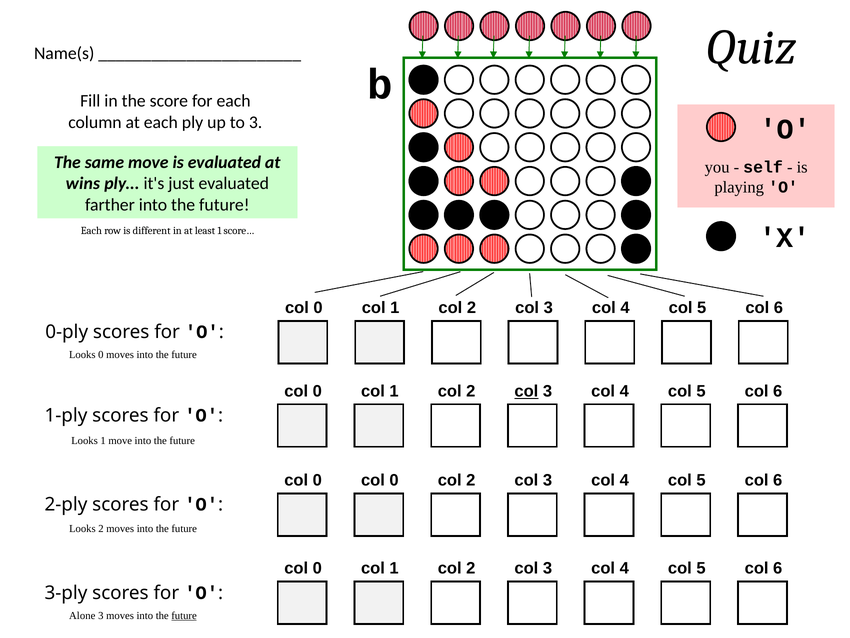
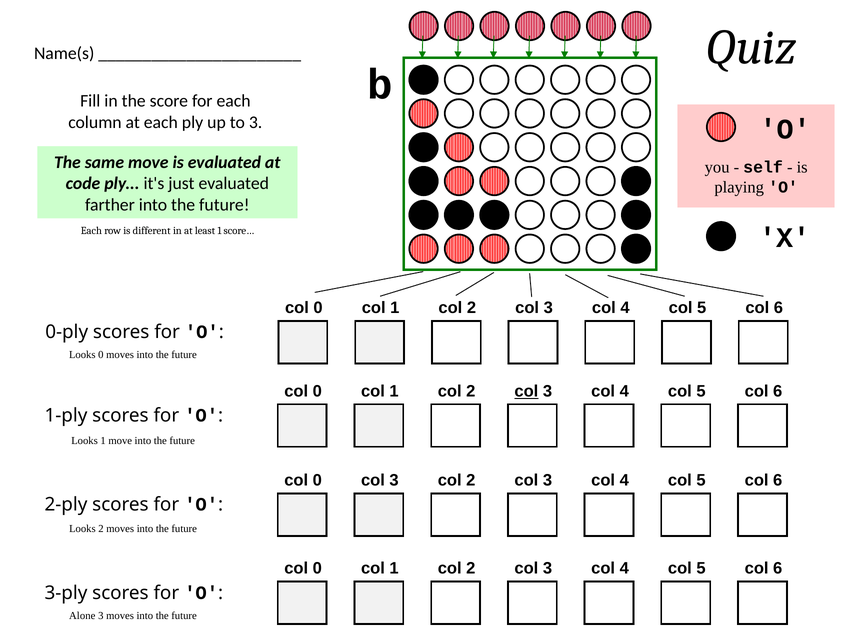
wins: wins -> code
0 col 0: 0 -> 3
future at (184, 615) underline: present -> none
